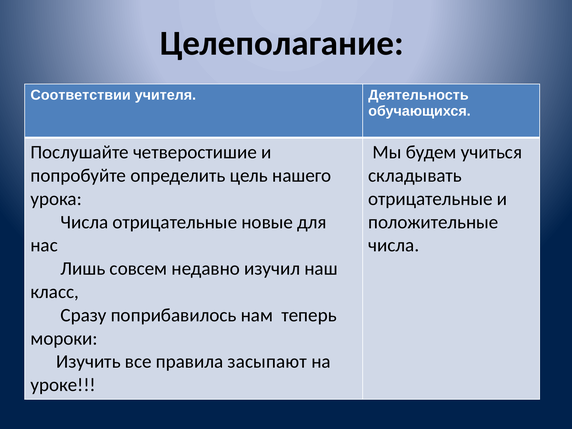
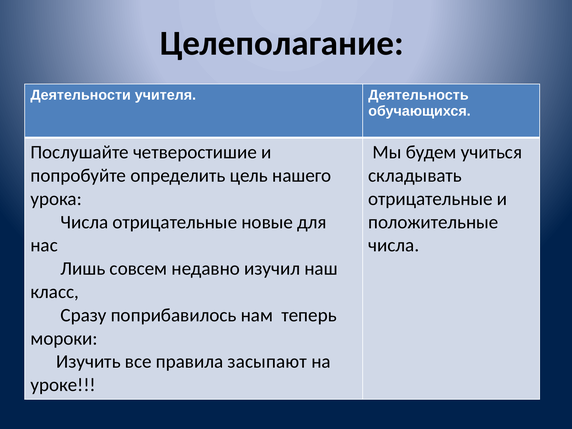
Соответствии: Соответствии -> Деятельности
